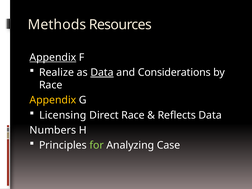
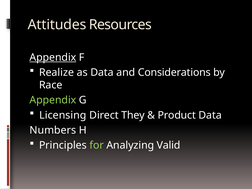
Methods: Methods -> Attitudes
Data at (102, 72) underline: present -> none
Appendix at (53, 100) colour: yellow -> light green
Direct Race: Race -> They
Reflects: Reflects -> Product
Case: Case -> Valid
